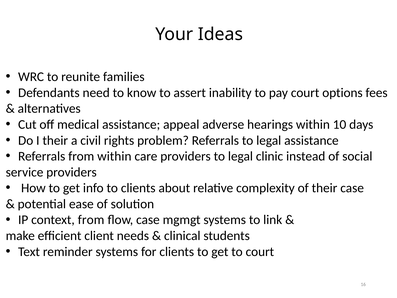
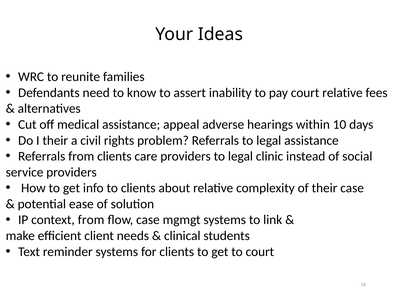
court options: options -> relative
from within: within -> clients
